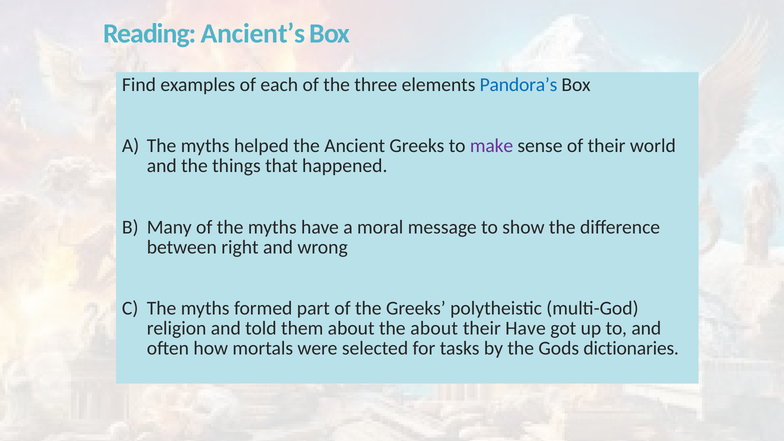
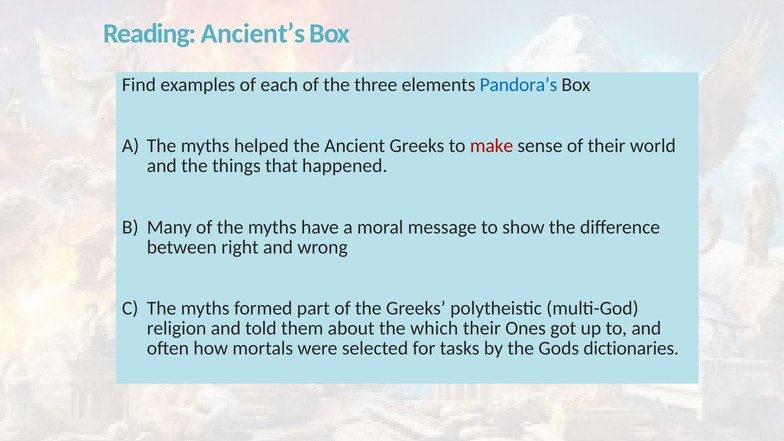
make colour: purple -> red
the about: about -> which
their Have: Have -> Ones
